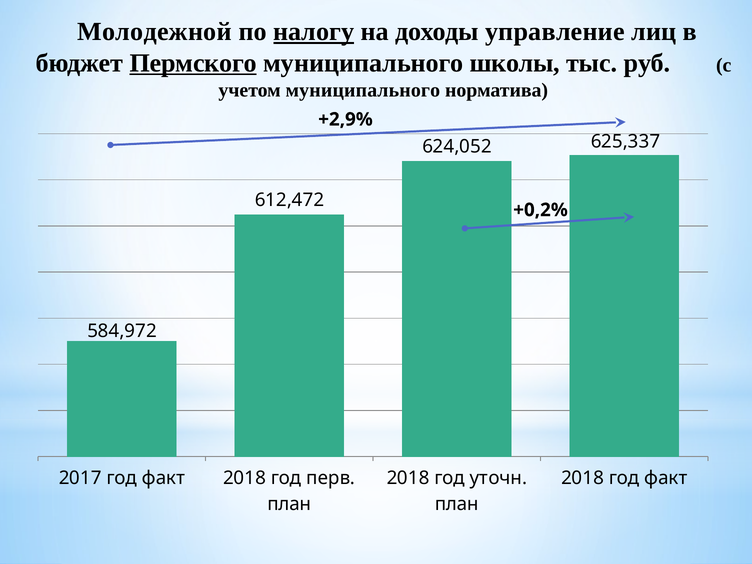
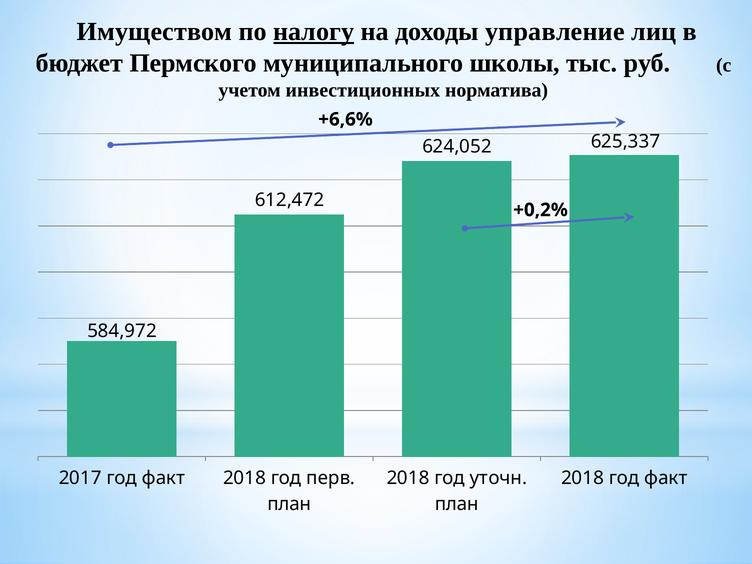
Молодежной: Молодежной -> Имуществом
Пермского underline: present -> none
учетом муниципального: муниципального -> инвестиционных
+2,9%: +2,9% -> +6,6%
